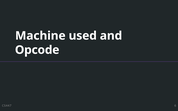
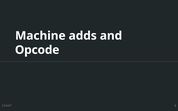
used: used -> adds
